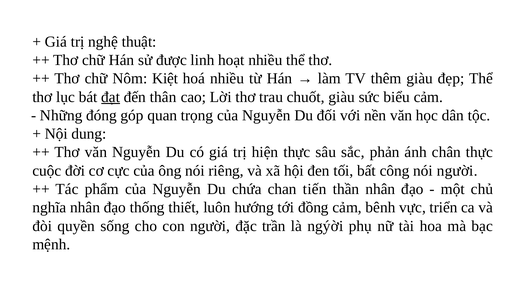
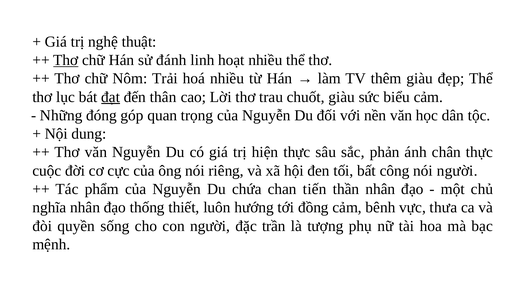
Thơ at (66, 60) underline: none -> present
được: được -> đánh
Kiệt: Kiệt -> Trải
triển: triển -> thưa
ngýời: ngýời -> tượng
